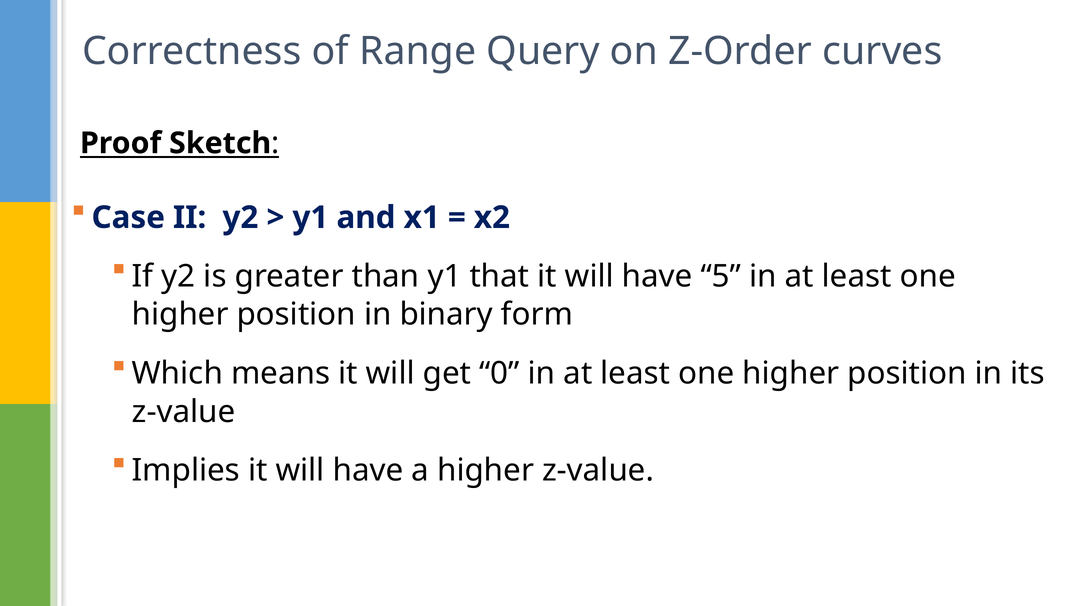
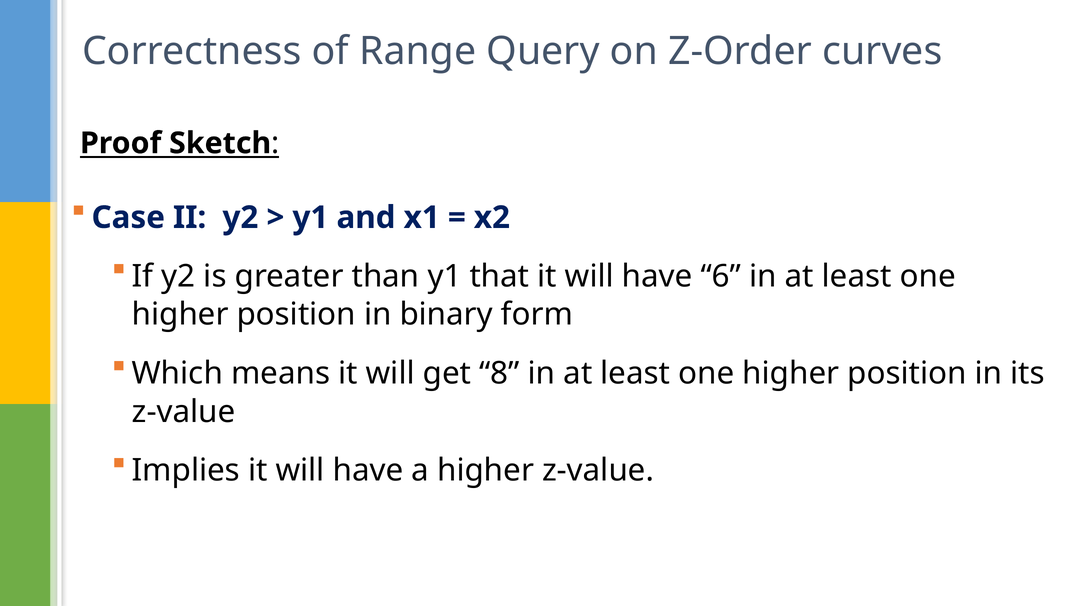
5: 5 -> 6
0: 0 -> 8
